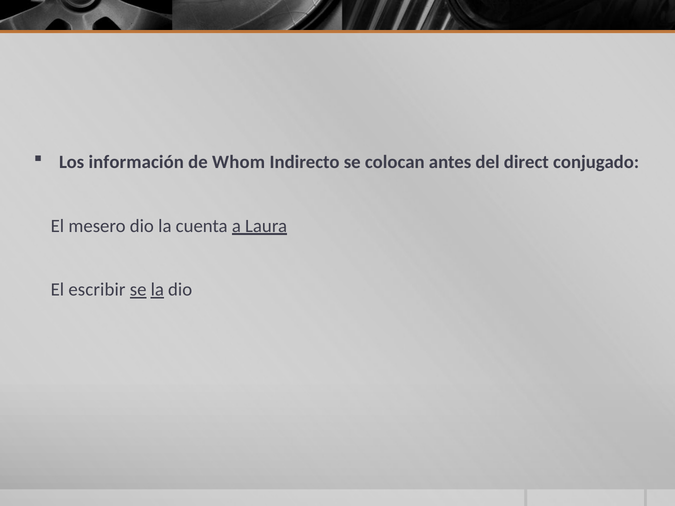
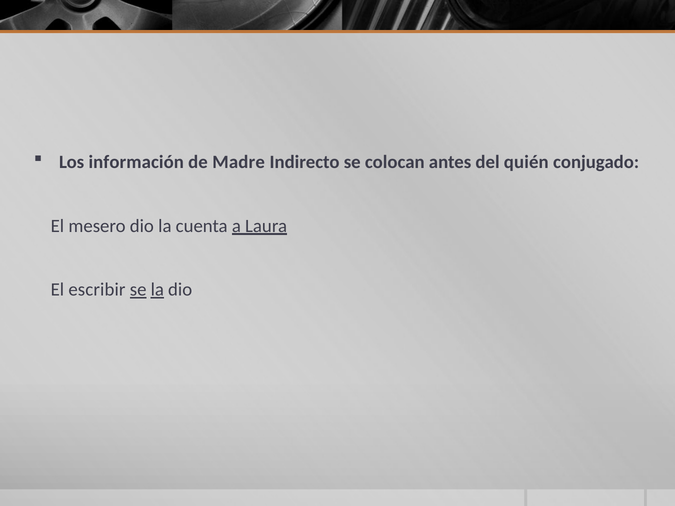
Whom: Whom -> Madre
direct: direct -> quién
